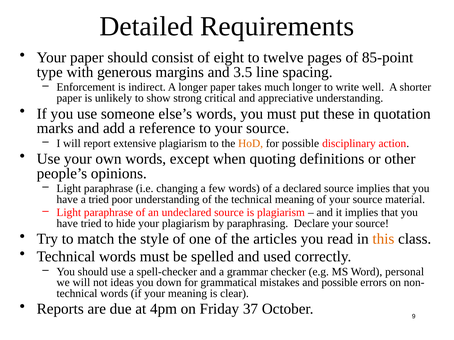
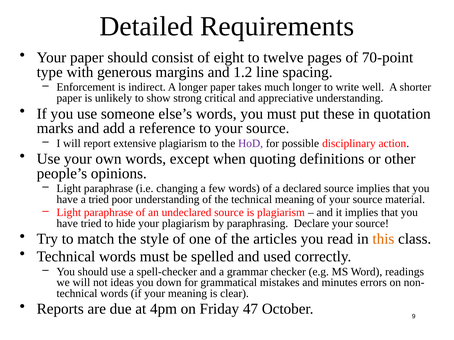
85-point: 85-point -> 70-point
3.5: 3.5 -> 1.2
HoD colour: orange -> purple
personal: personal -> readings
and possible: possible -> minutes
37: 37 -> 47
